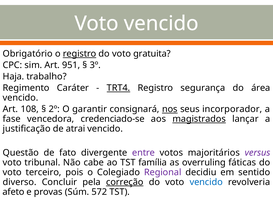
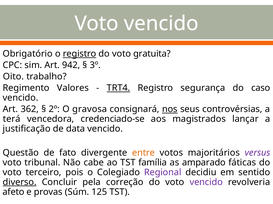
951: 951 -> 942
Haja: Haja -> Oito
Caráter: Caráter -> Valores
área: área -> caso
108: 108 -> 362
garantir: garantir -> gravosa
incorporador: incorporador -> controvérsias
fase: fase -> terá
magistrados underline: present -> none
atrai: atrai -> data
entre colour: purple -> orange
overruling: overruling -> amparado
diverso underline: none -> present
correção underline: present -> none
vencido at (206, 183) colour: blue -> purple
572: 572 -> 125
